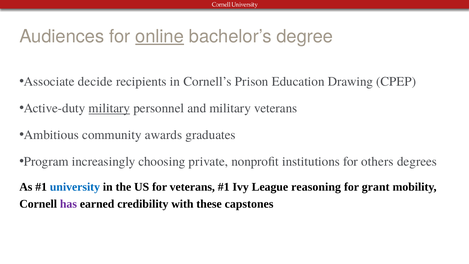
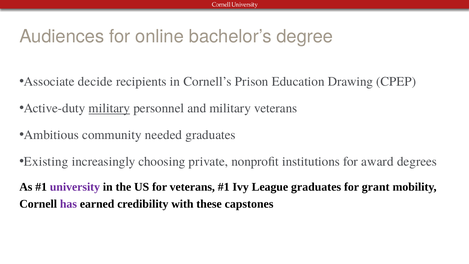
online underline: present -> none
awards: awards -> needed
Program: Program -> Existing
others: others -> award
university colour: blue -> purple
League reasoning: reasoning -> graduates
